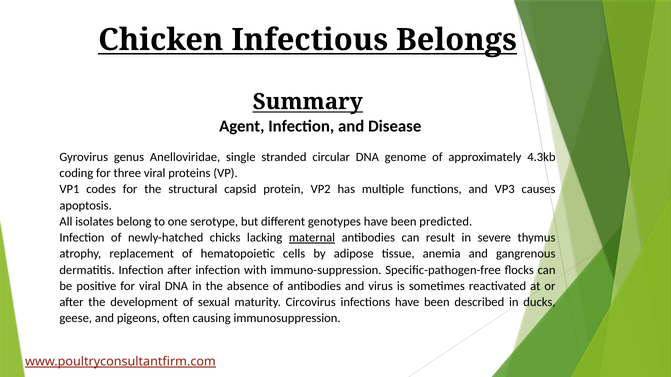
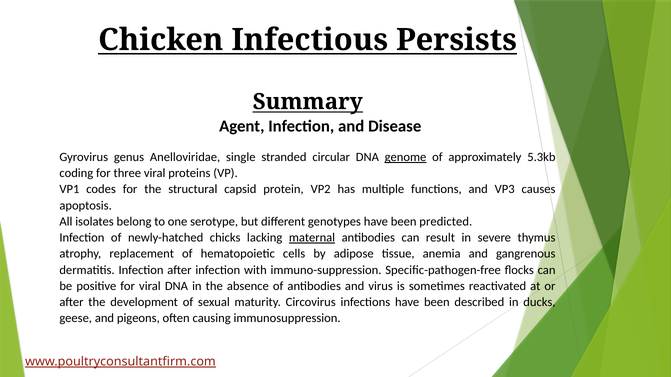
Belongs: Belongs -> Persists
genome underline: none -> present
4.3kb: 4.3kb -> 5.3kb
